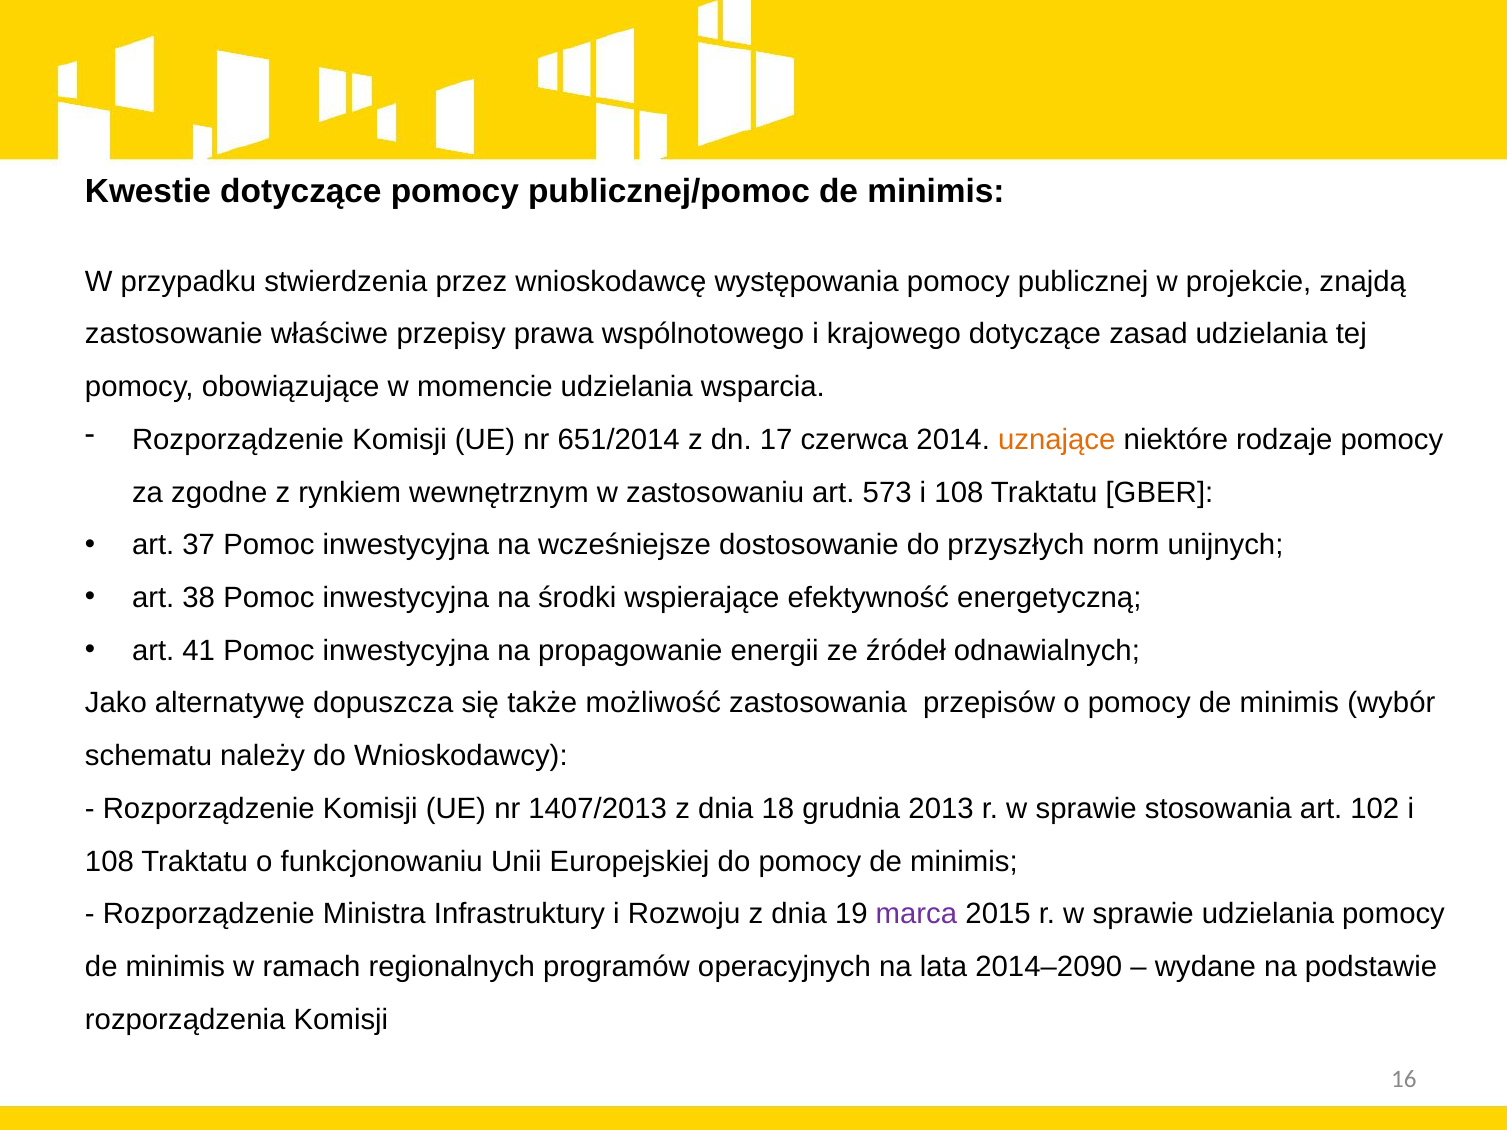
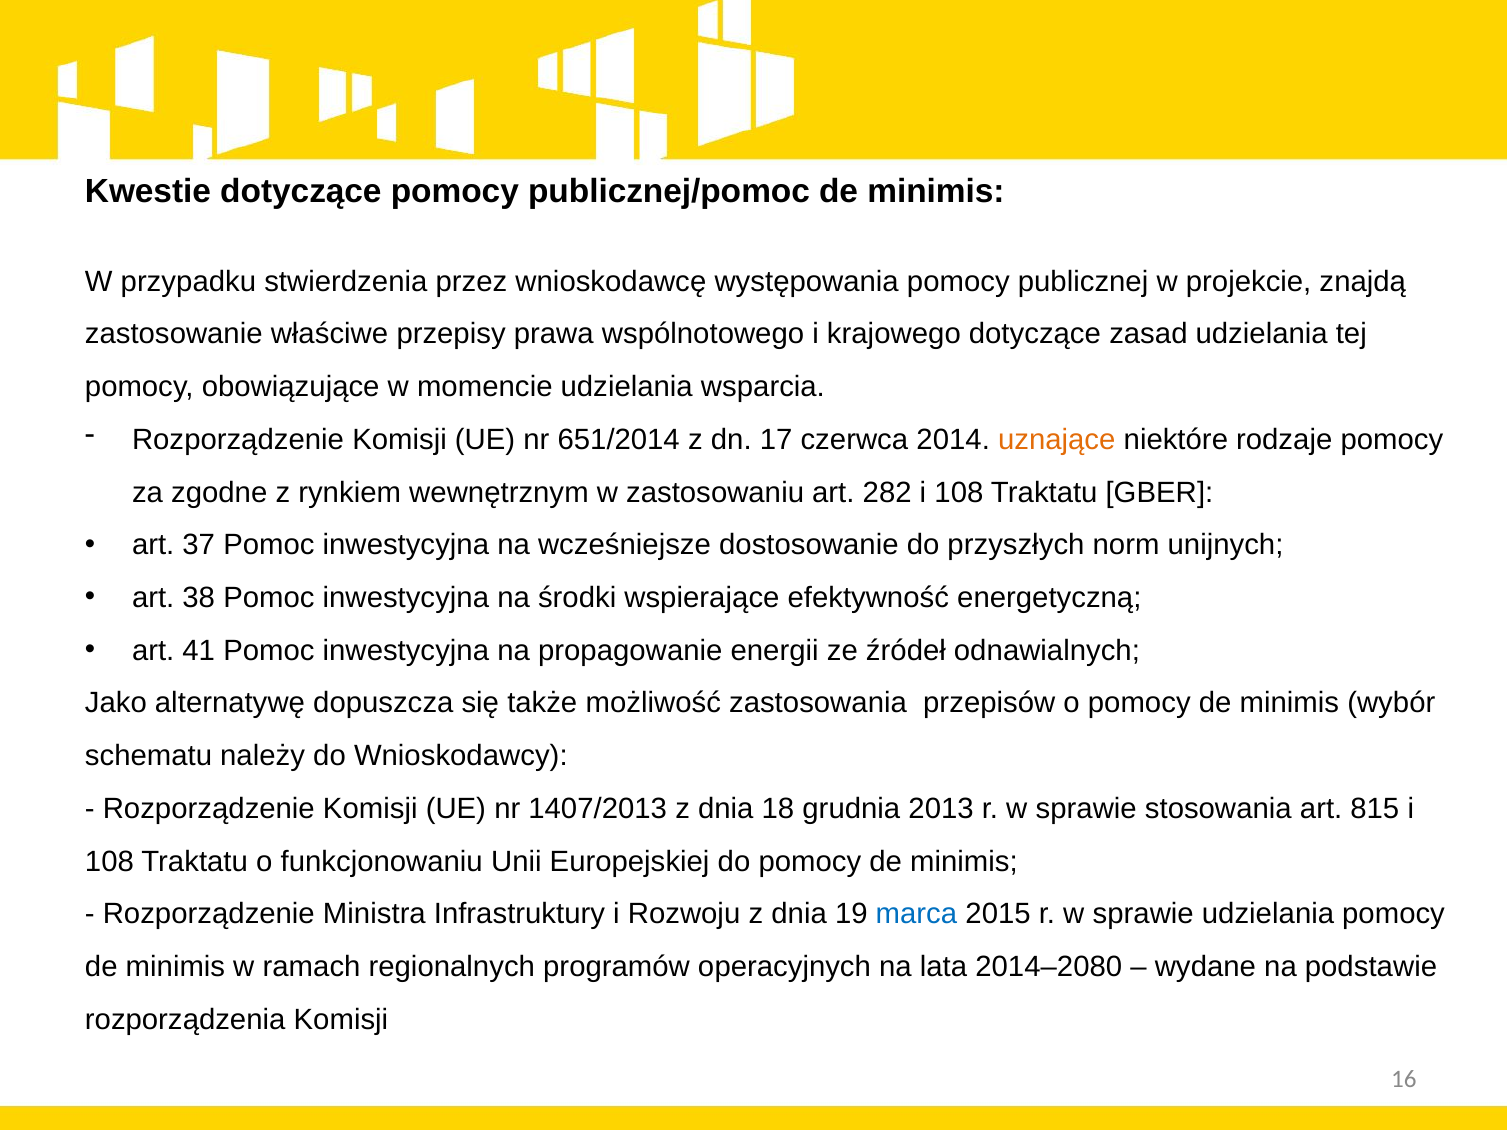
573: 573 -> 282
102: 102 -> 815
marca colour: purple -> blue
2014–2090: 2014–2090 -> 2014–2080
